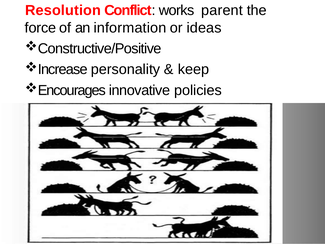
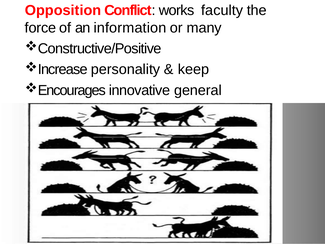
Resolution: Resolution -> Opposition
parent: parent -> faculty
ideas: ideas -> many
policies: policies -> general
